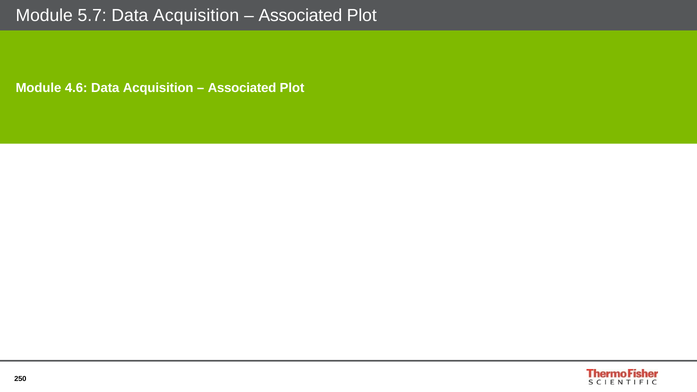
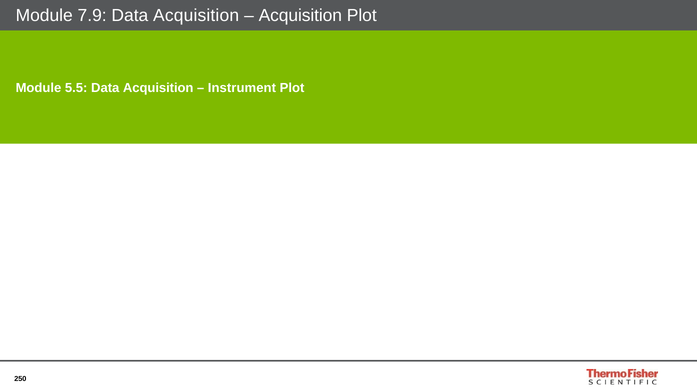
5.7: 5.7 -> 7.9
Associated at (300, 15): Associated -> Acquisition
4.6: 4.6 -> 5.5
Associated at (242, 88): Associated -> Instrument
